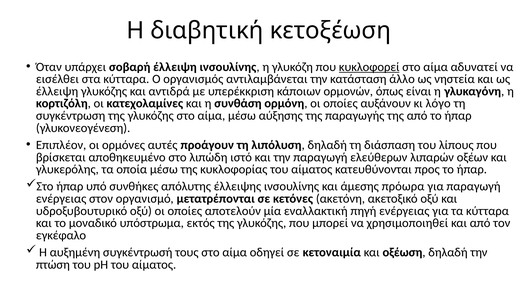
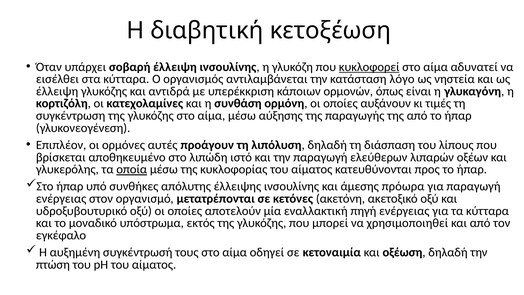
άλλο: άλλο -> λόγο
λόγο: λόγο -> τιμές
οποία underline: none -> present
